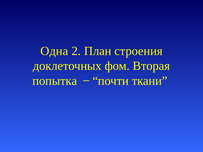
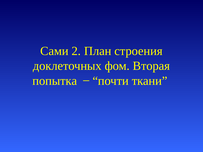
Одна: Одна -> Сами
